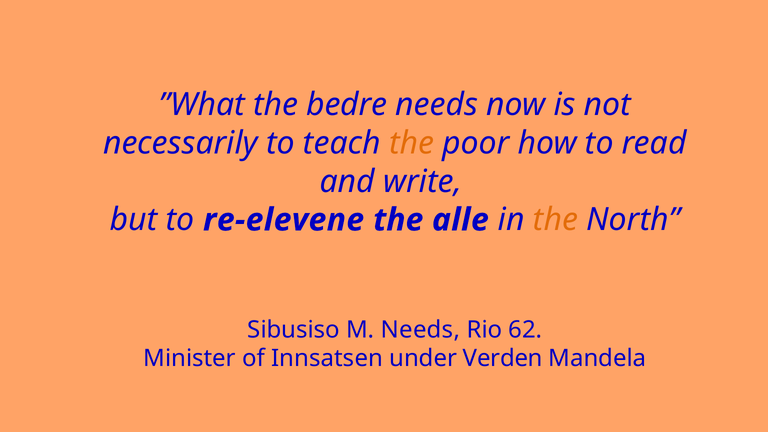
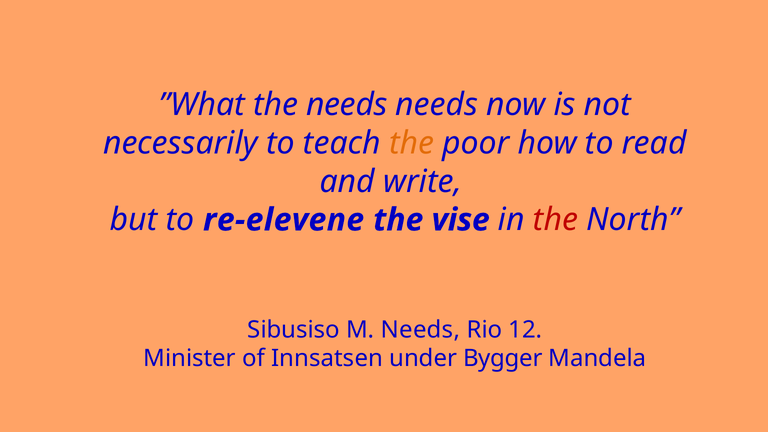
the bedre: bedre -> needs
alle: alle -> vise
the at (556, 220) colour: orange -> red
62: 62 -> 12
Verden: Verden -> Bygger
